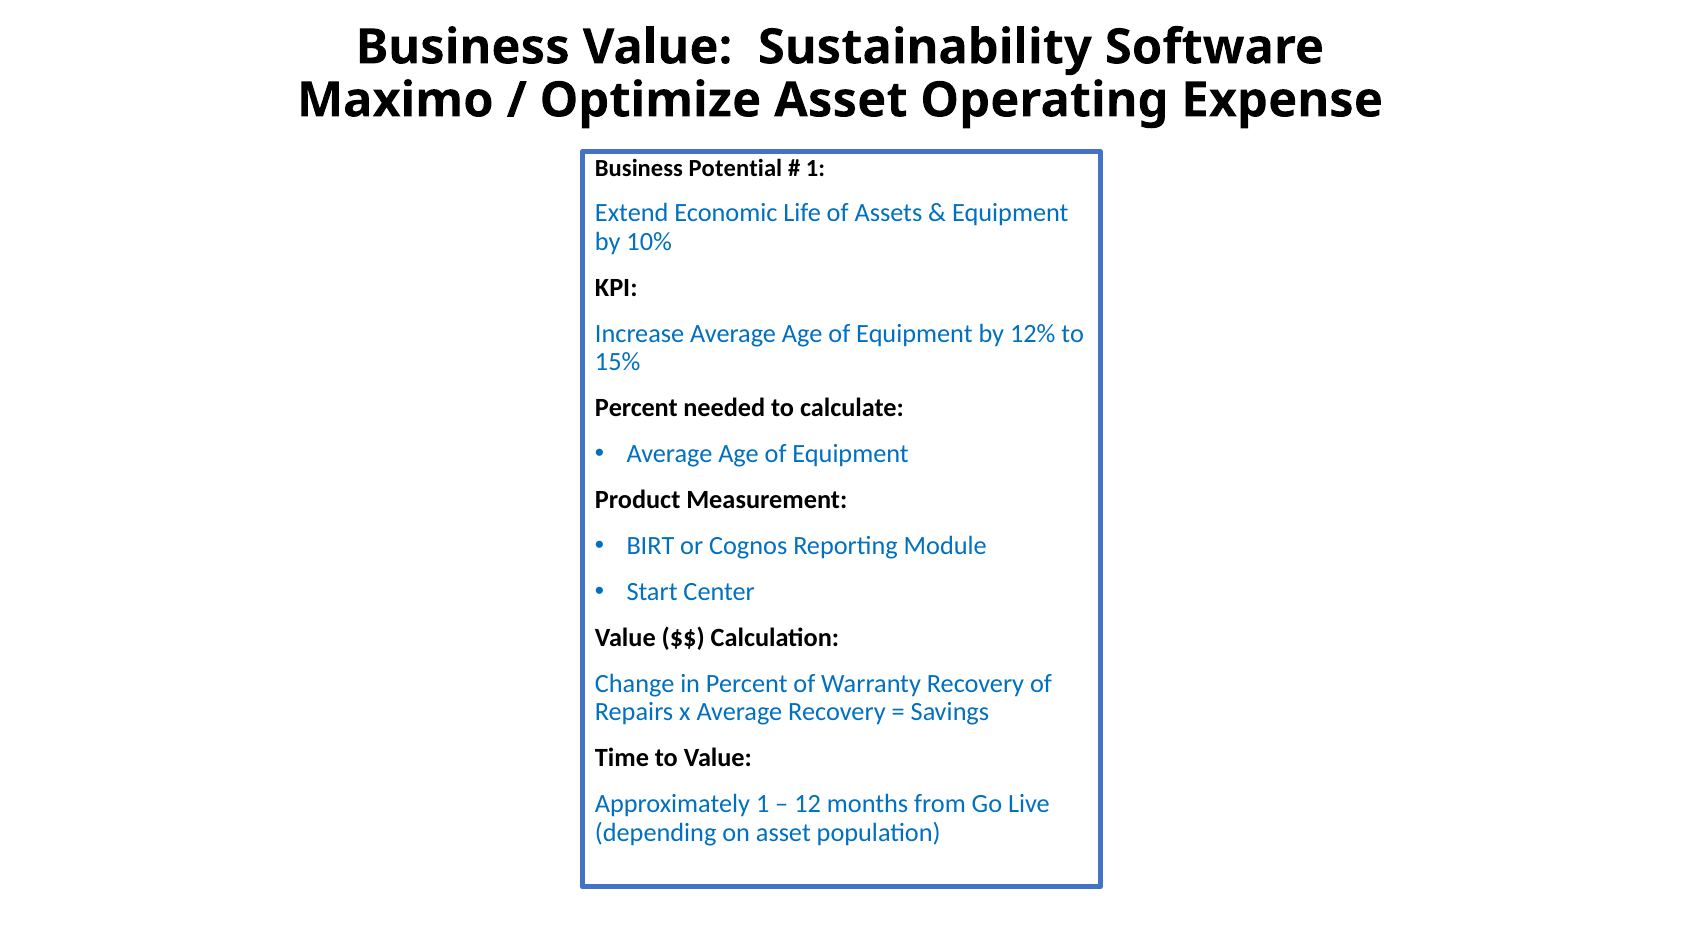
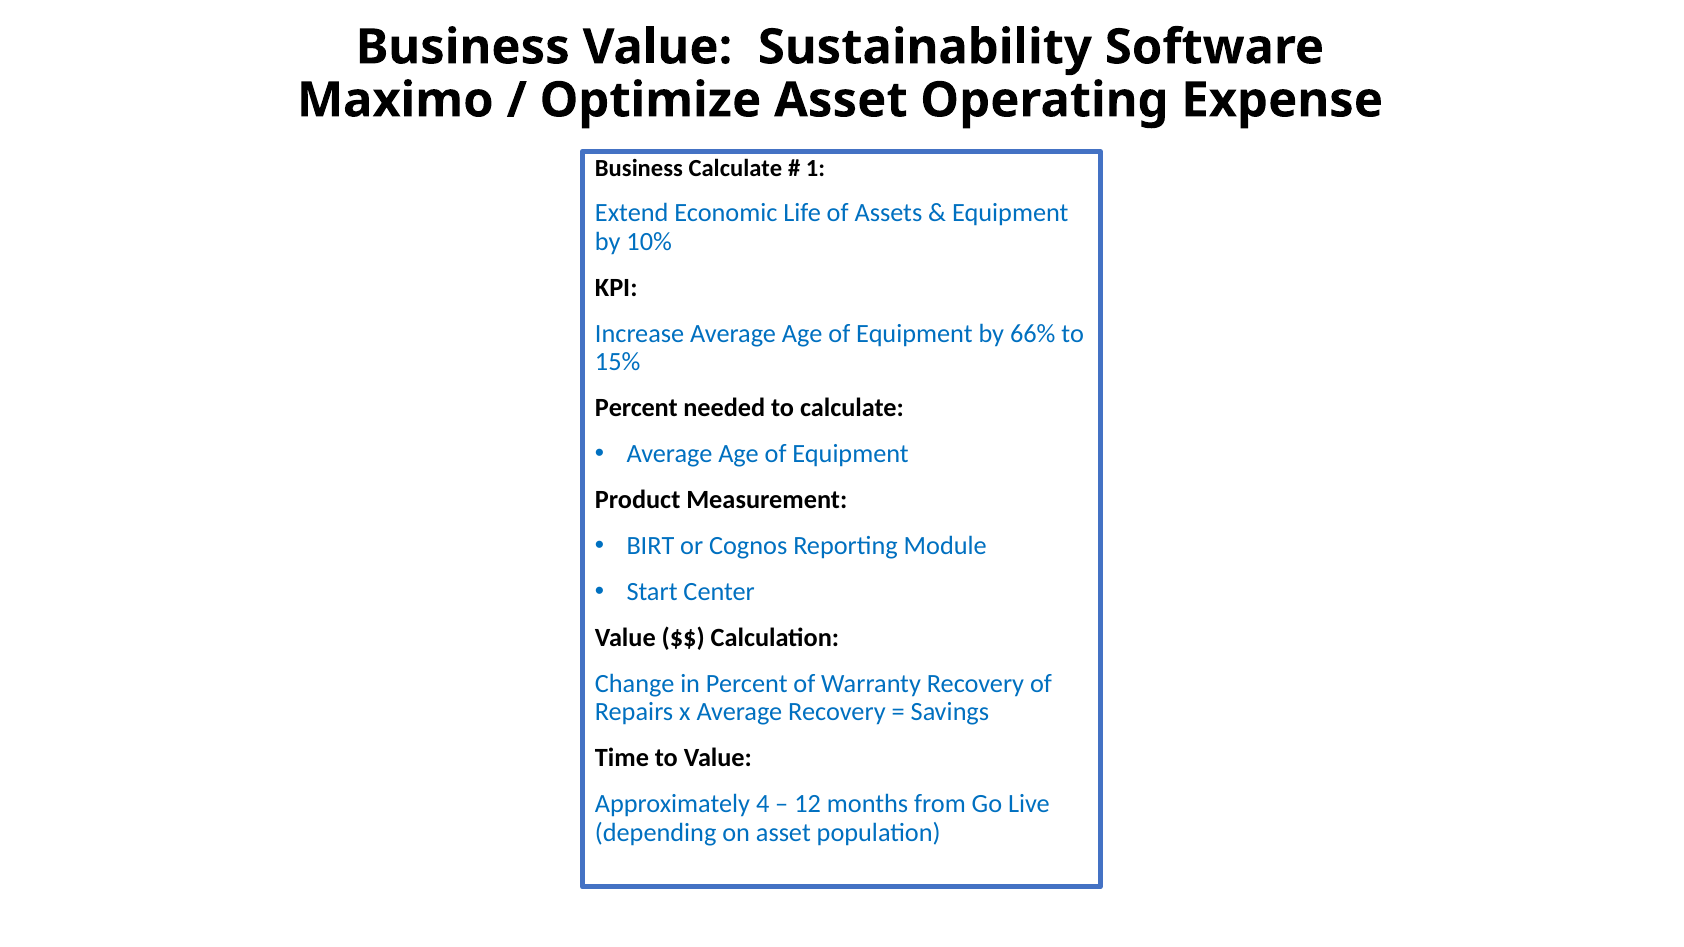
Business Potential: Potential -> Calculate
12%: 12% -> 66%
Approximately 1: 1 -> 4
